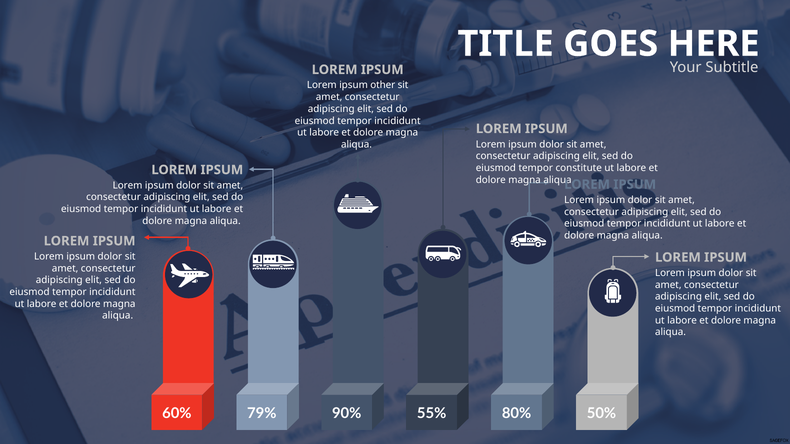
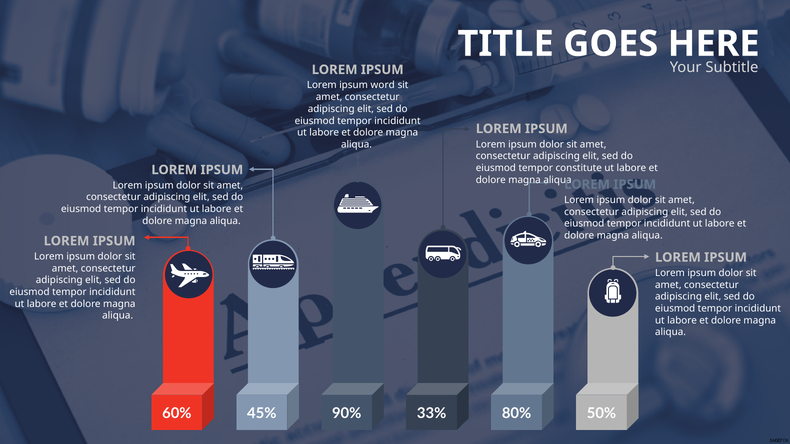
other: other -> word
79%: 79% -> 45%
55%: 55% -> 33%
